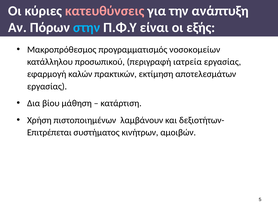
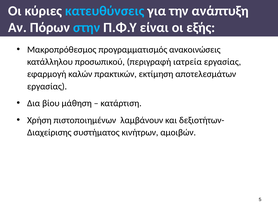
κατευθύνσεις colour: pink -> light blue
νοσοκομείων: νοσοκομείων -> ανακοινώσεις
Επιτρέπεται: Επιτρέπεται -> Διαχείρισης
